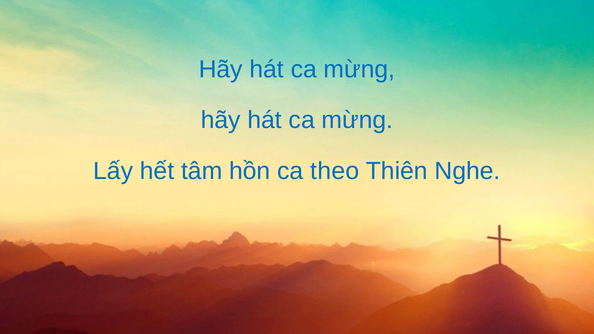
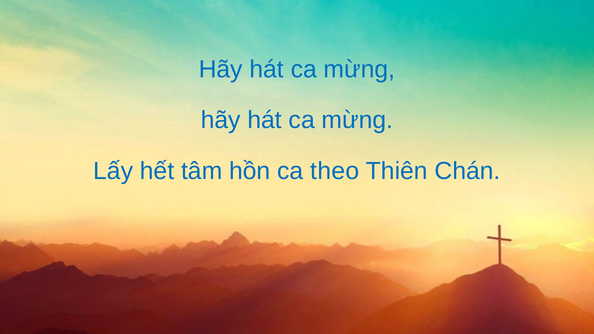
Nghe: Nghe -> Chán
